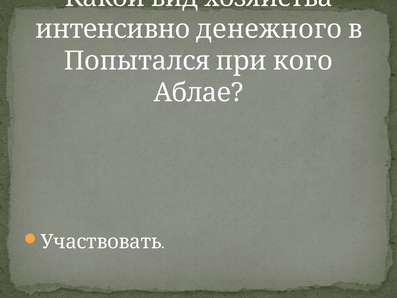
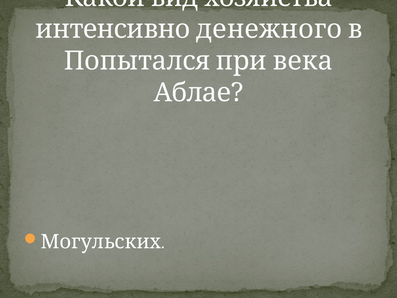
кого: кого -> века
Участвовать: Участвовать -> Могульских
